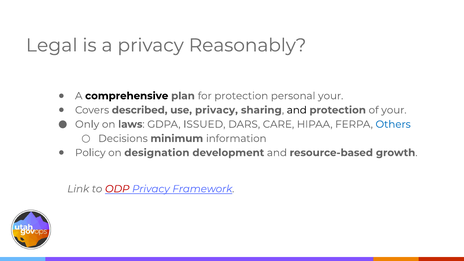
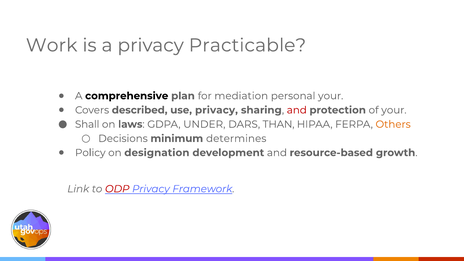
Legal: Legal -> Work
Reasonably: Reasonably -> Practicable
for protection: protection -> mediation
and at (297, 110) colour: black -> red
Only: Only -> Shall
ISSUED: ISSUED -> UNDER
CARE: CARE -> THAN
Others colour: blue -> orange
information: information -> determines
